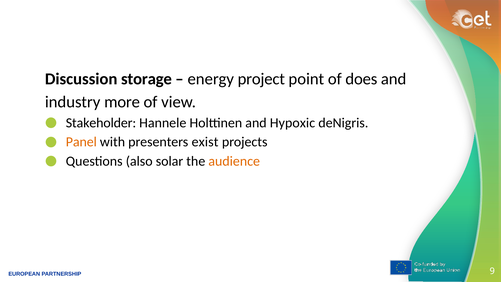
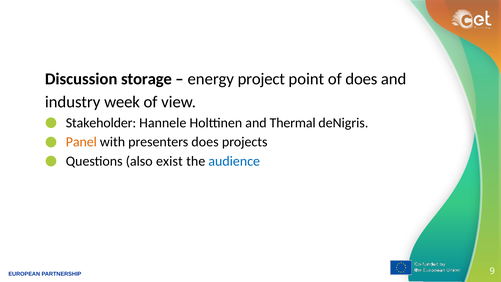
more: more -> week
Hypoxic: Hypoxic -> Thermal
presenters exist: exist -> does
solar: solar -> exist
audience colour: orange -> blue
